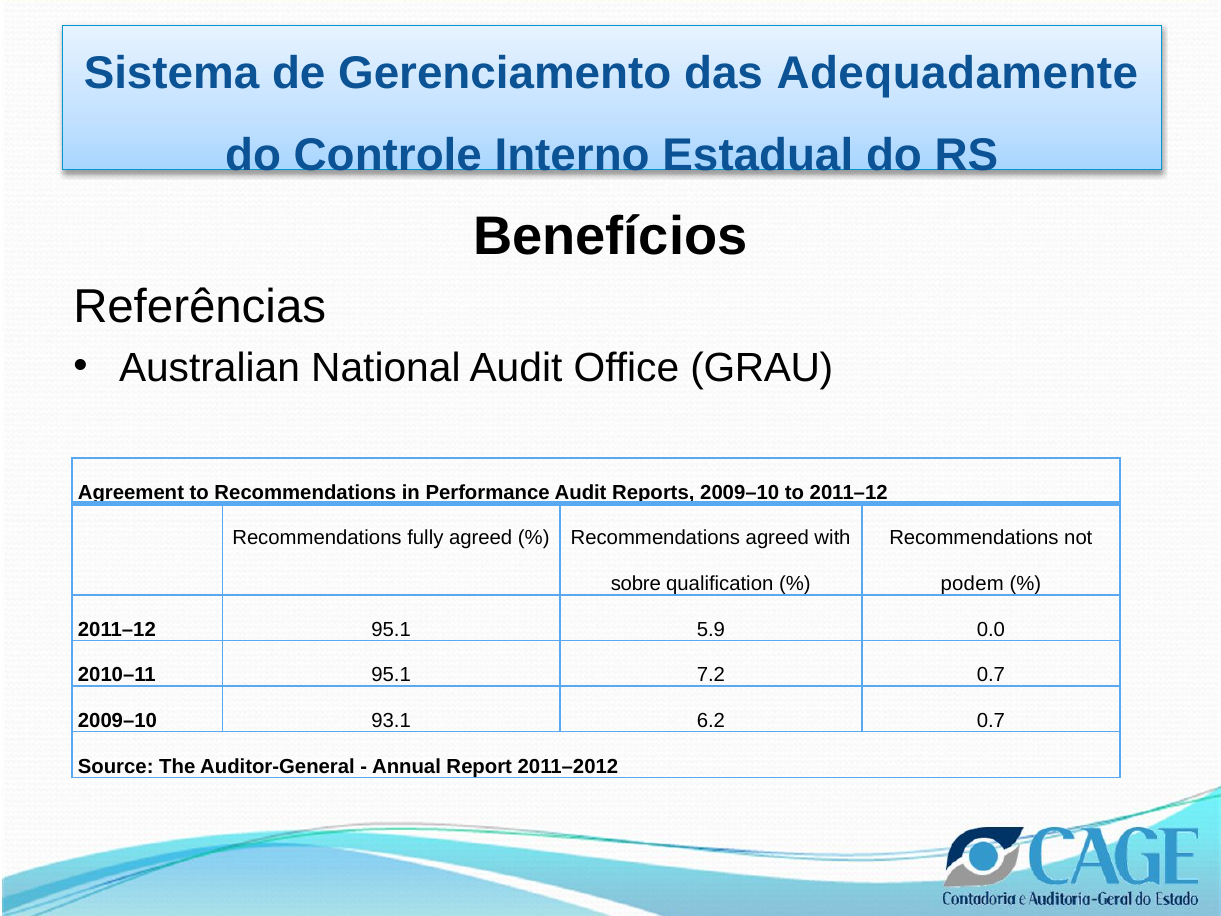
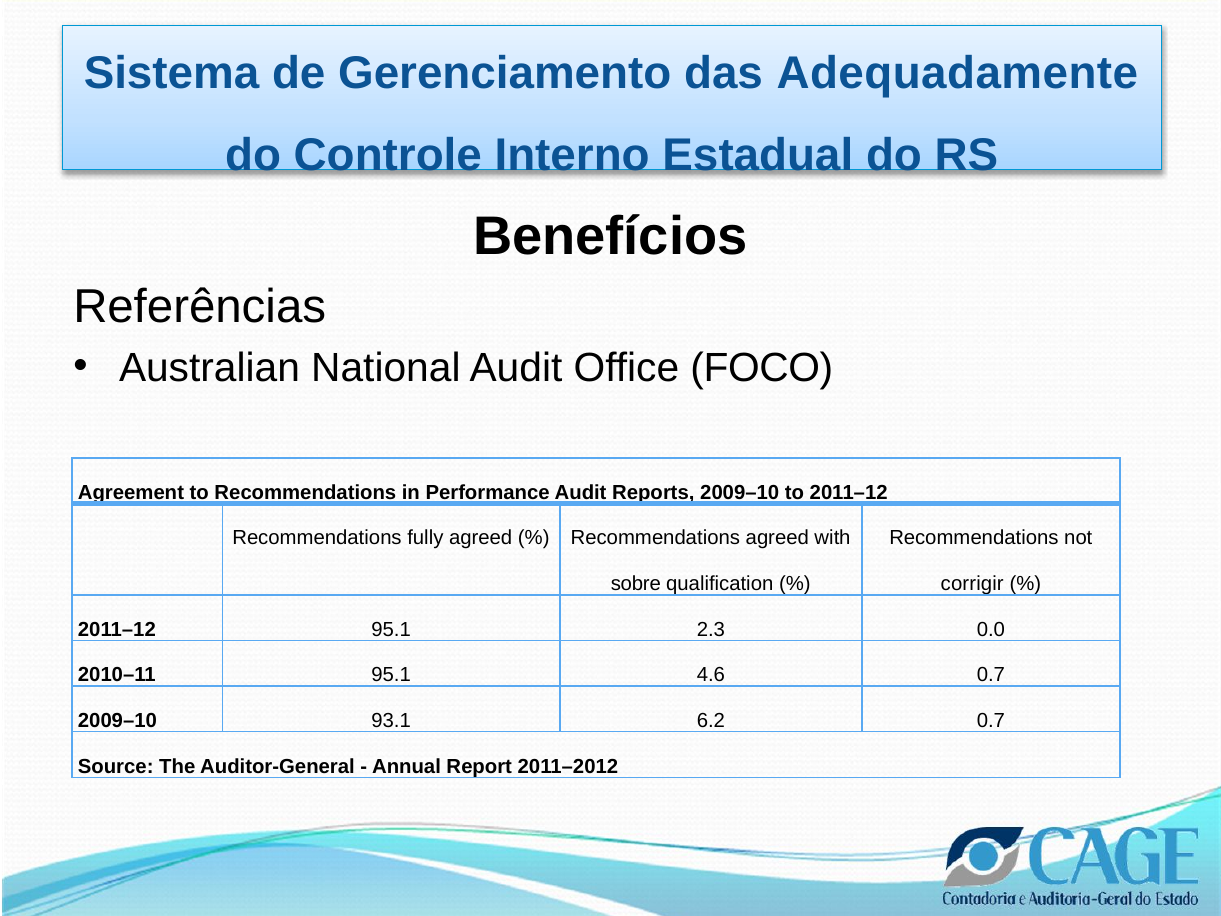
GRAU: GRAU -> FOCO
podem: podem -> corrigir
5.9: 5.9 -> 2.3
7.2: 7.2 -> 4.6
